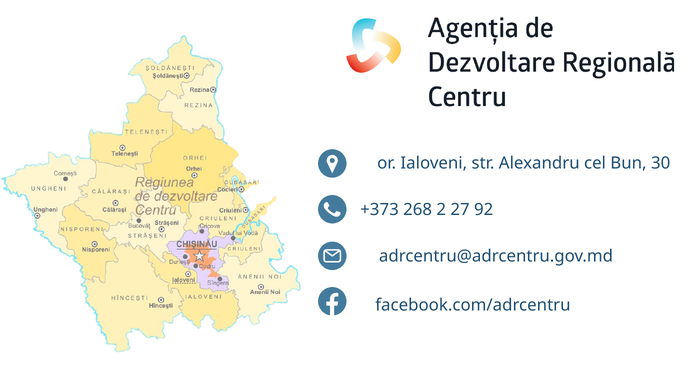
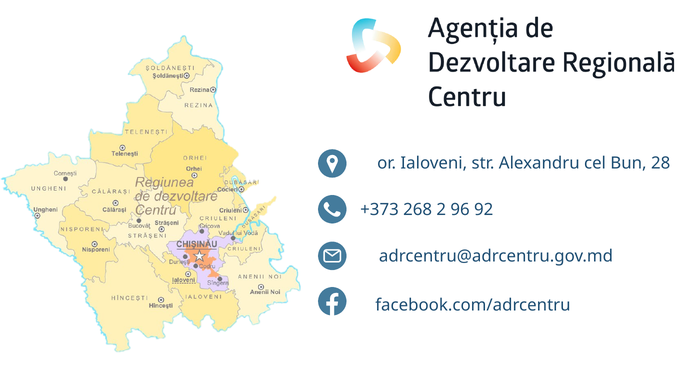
30: 30 -> 28
27: 27 -> 96
